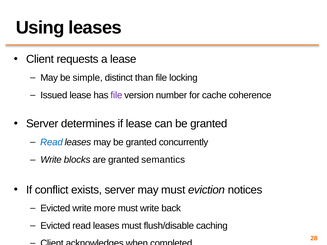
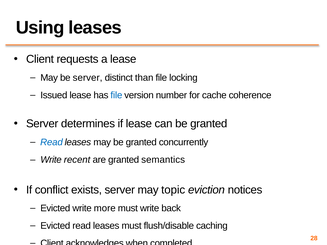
be simple: simple -> server
file at (116, 95) colour: purple -> blue
blocks: blocks -> recent
may must: must -> topic
